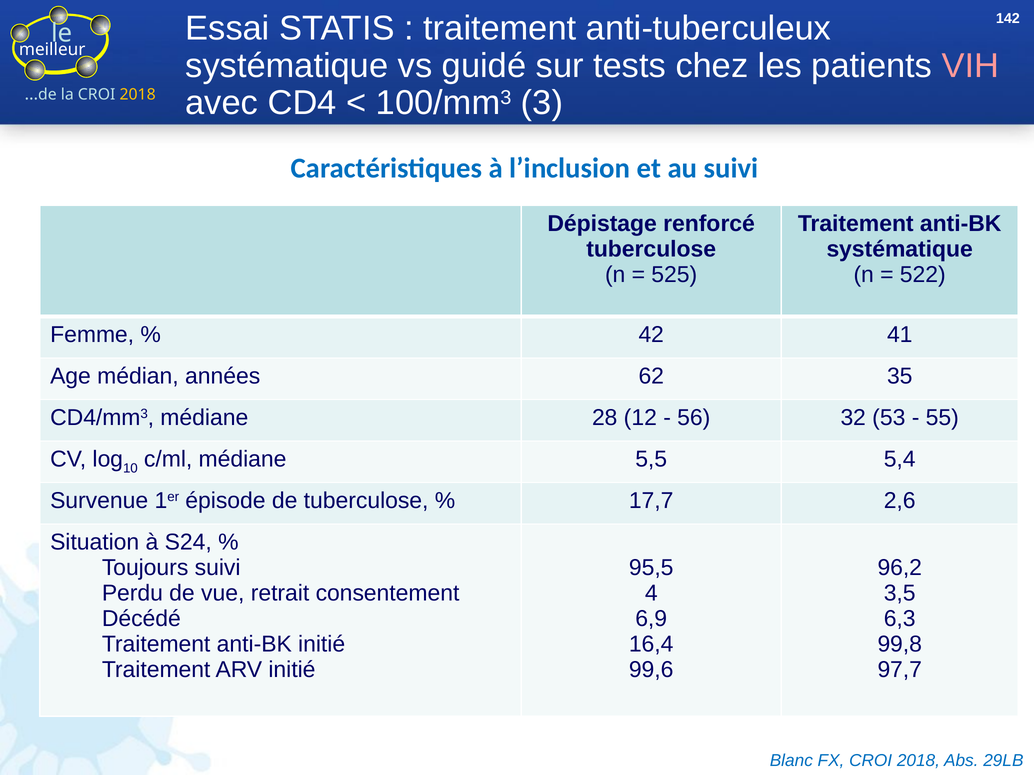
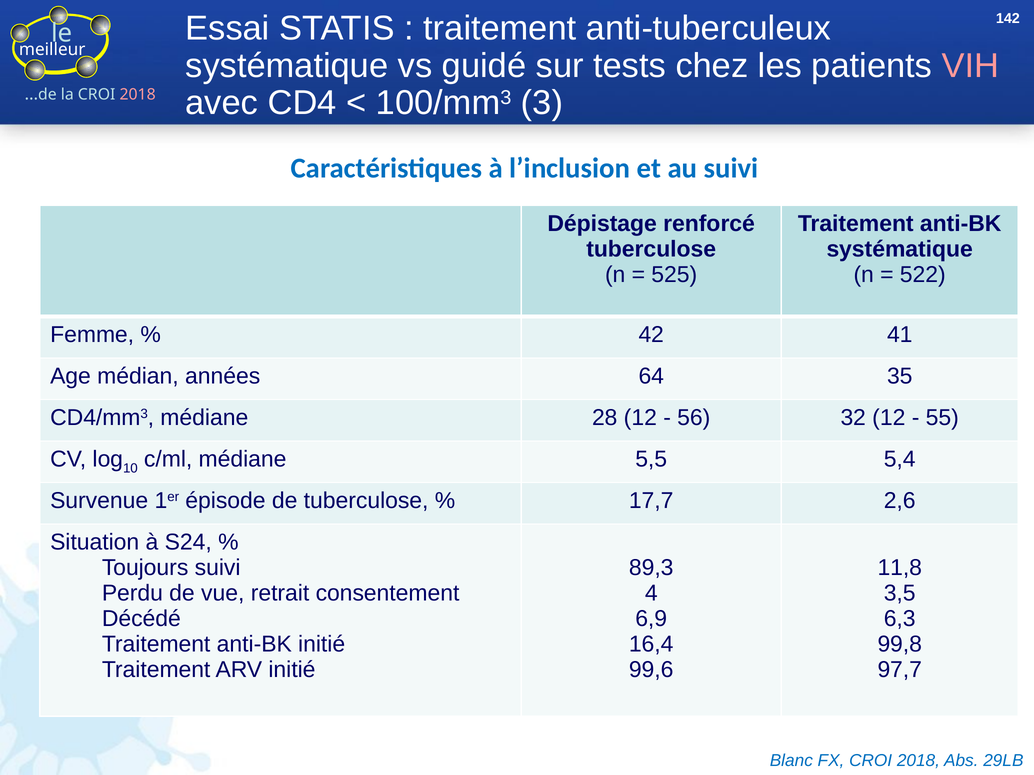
2018 at (138, 95) colour: yellow -> pink
62: 62 -> 64
32 53: 53 -> 12
95,5: 95,5 -> 89,3
96,2: 96,2 -> 11,8
